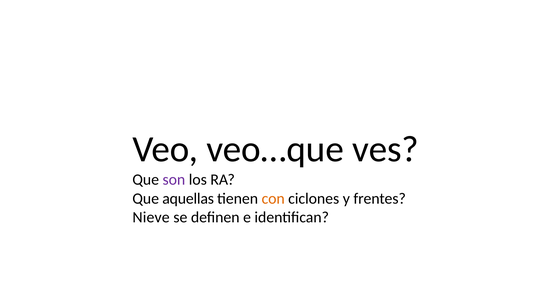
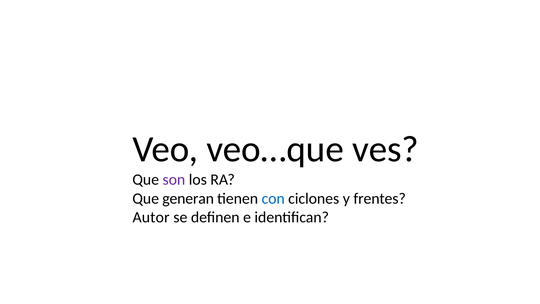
aquellas: aquellas -> generan
con colour: orange -> blue
Nieve: Nieve -> Autor
